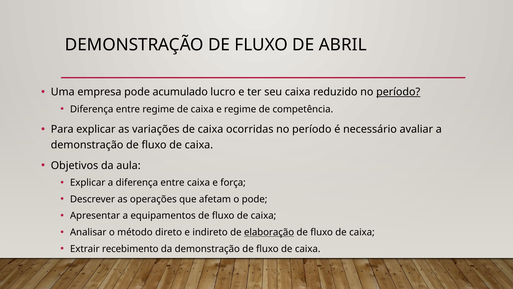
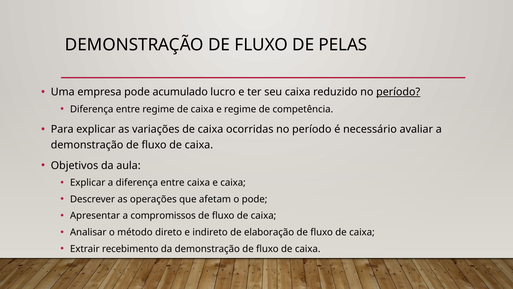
ABRIL: ABRIL -> PELAS
e força: força -> caixa
equipamentos: equipamentos -> compromissos
elaboração underline: present -> none
